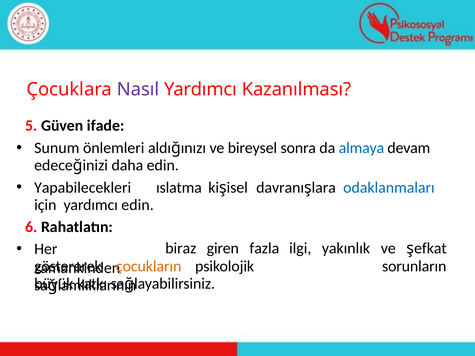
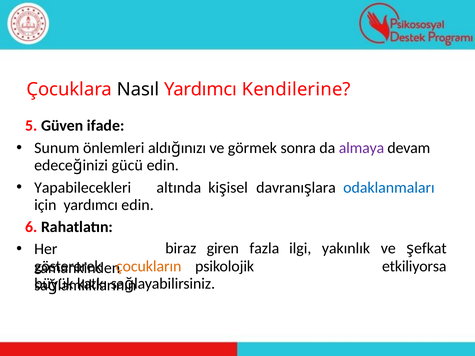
Nasıl colour: purple -> black
Kazanılması: Kazanılması -> Kendilerine
bireysel: bireysel -> görmek
almaya colour: blue -> purple
daha: daha -> gücü
ıslatma: ıslatma -> altında
sorunların: sorunların -> etkiliyorsa
